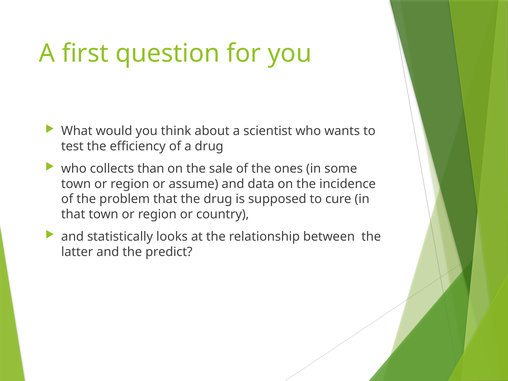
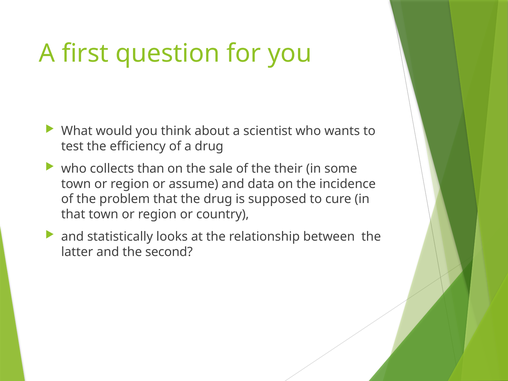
ones: ones -> their
predict: predict -> second
